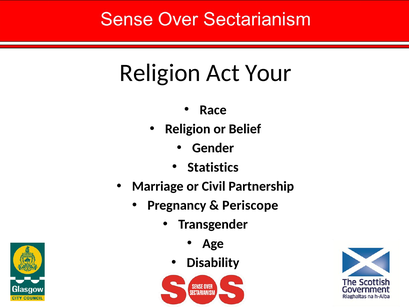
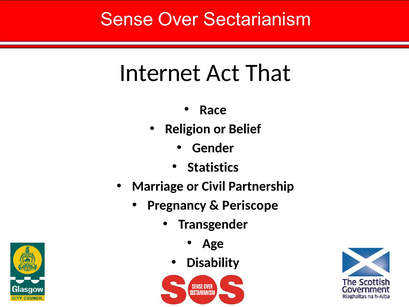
Religion at (160, 73): Religion -> Internet
Your: Your -> That
